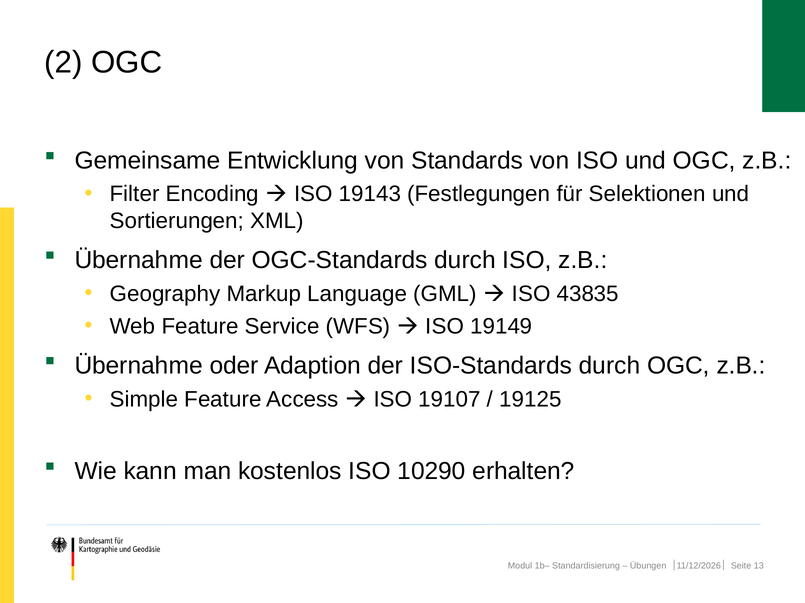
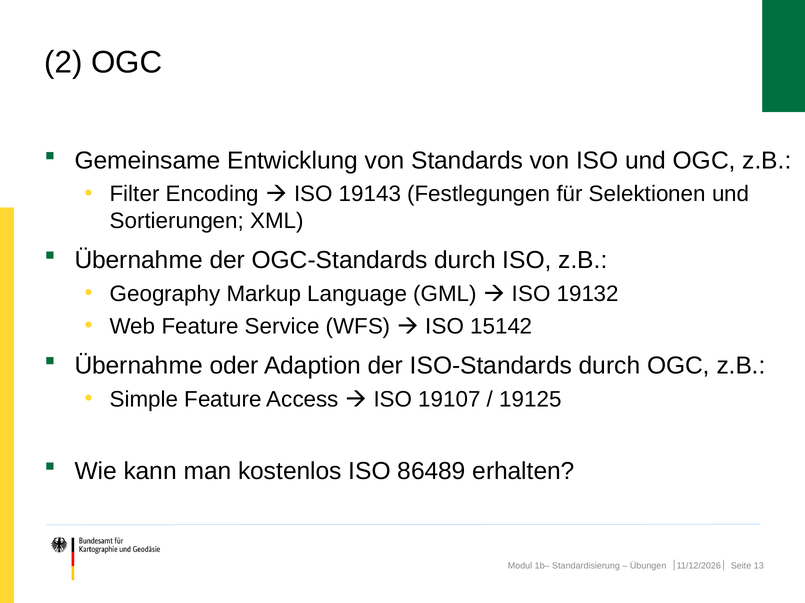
43835: 43835 -> 19132
19149: 19149 -> 15142
10290: 10290 -> 86489
